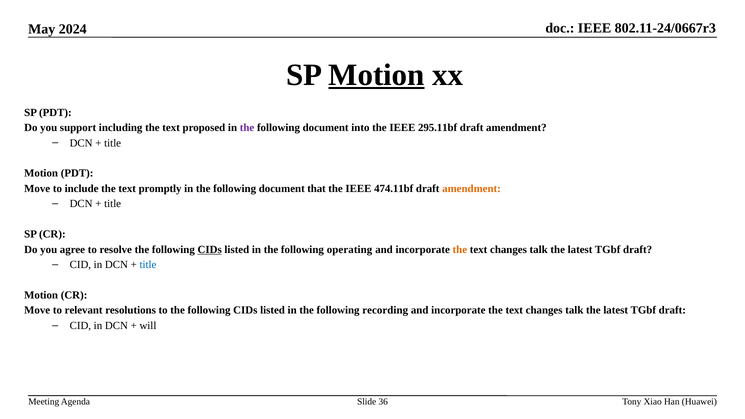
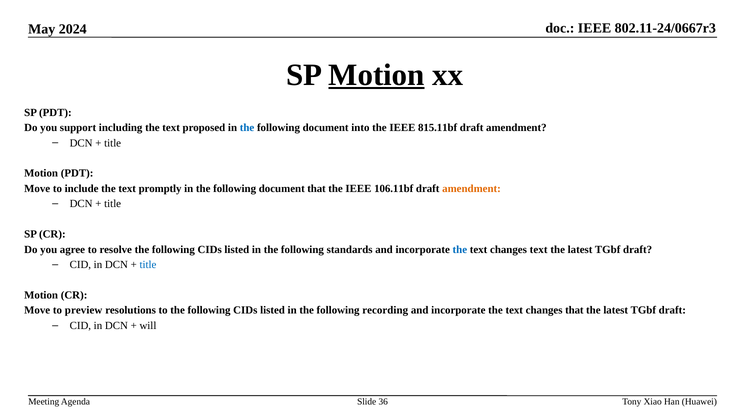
the at (247, 128) colour: purple -> blue
295.11bf: 295.11bf -> 815.11bf
474.11bf: 474.11bf -> 106.11bf
CIDs at (210, 250) underline: present -> none
operating: operating -> standards
the at (460, 250) colour: orange -> blue
talk at (539, 250): talk -> text
relevant: relevant -> preview
talk at (574, 310): talk -> that
